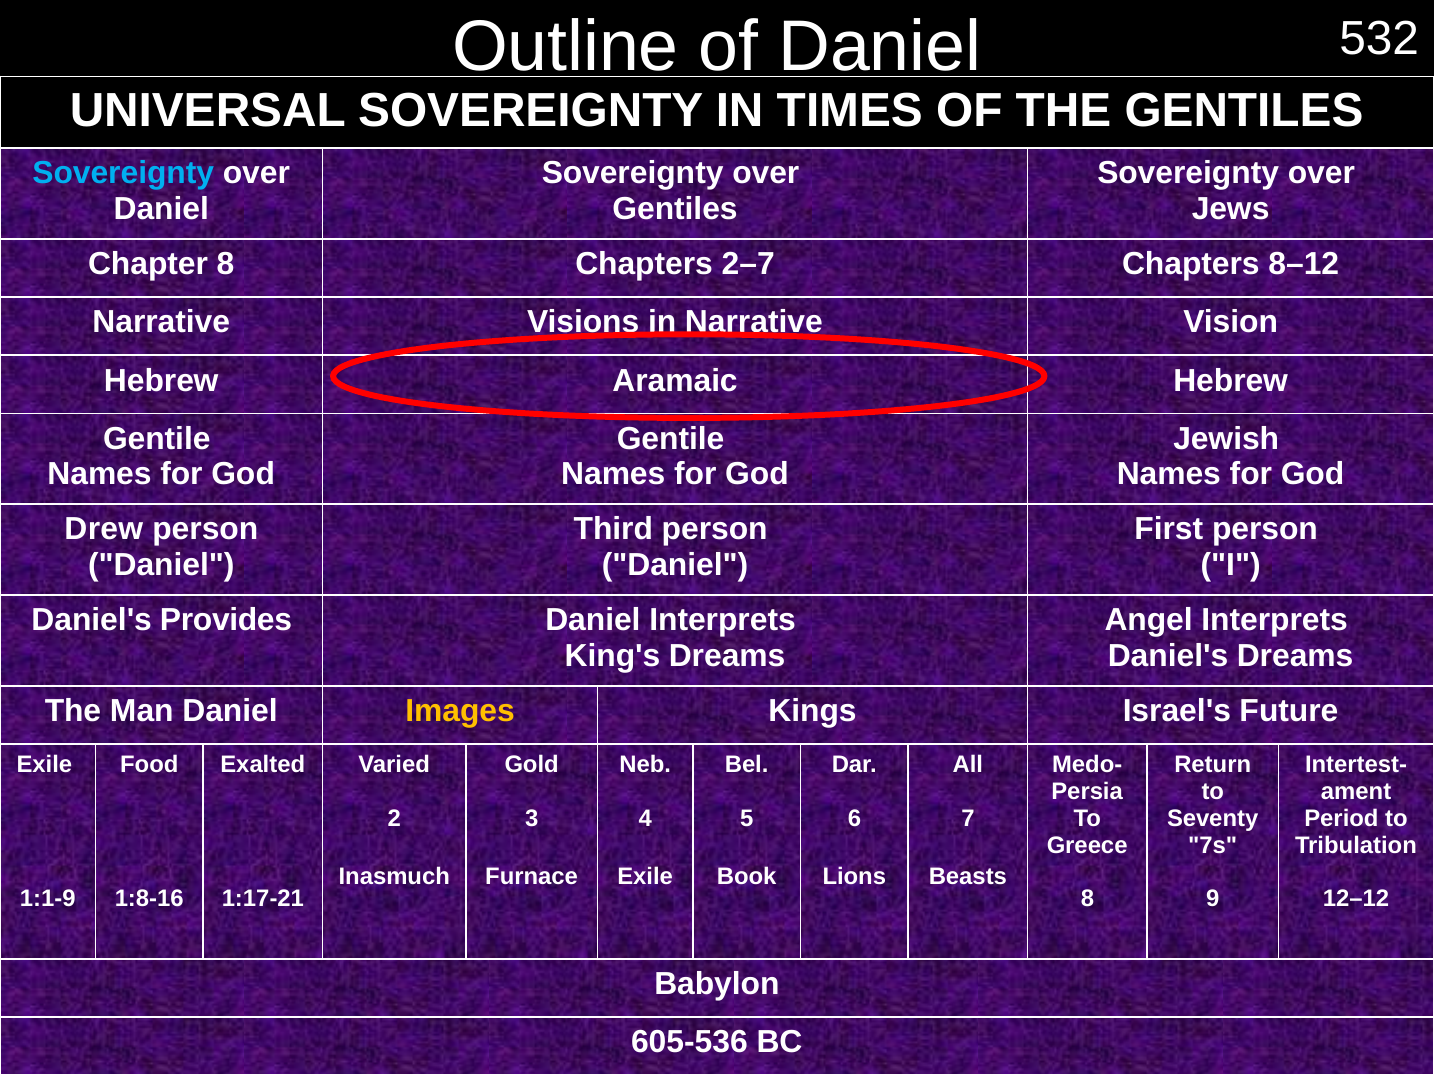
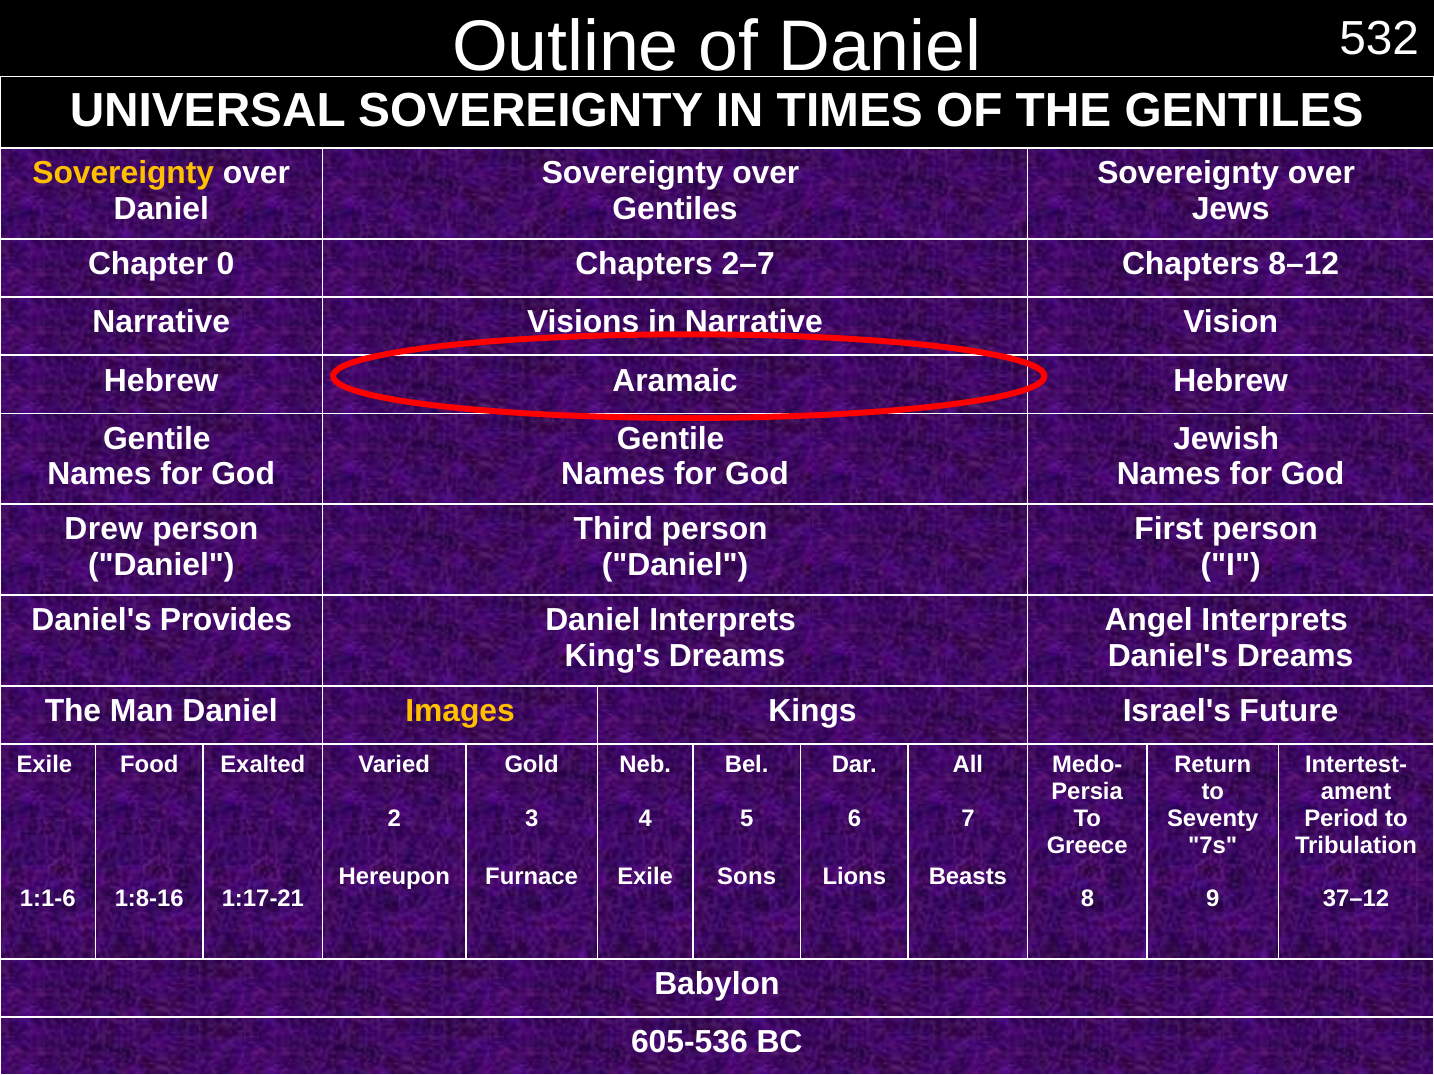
Sovereignty at (123, 173) colour: light blue -> yellow
Chapter 8: 8 -> 0
Inasmuch: Inasmuch -> Hereupon
Book: Book -> Sons
1:1-9: 1:1-9 -> 1:1-6
12–12: 12–12 -> 37–12
